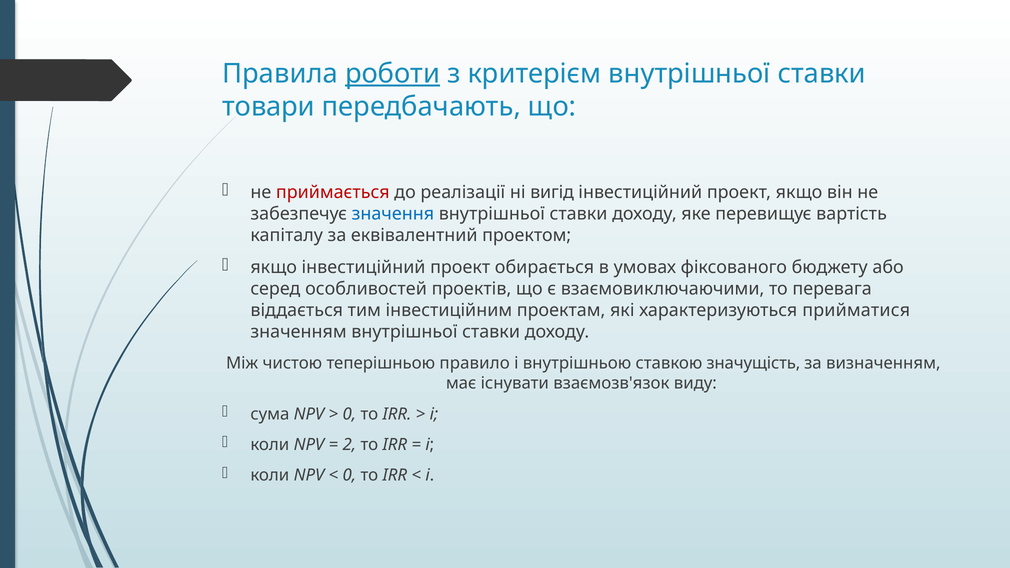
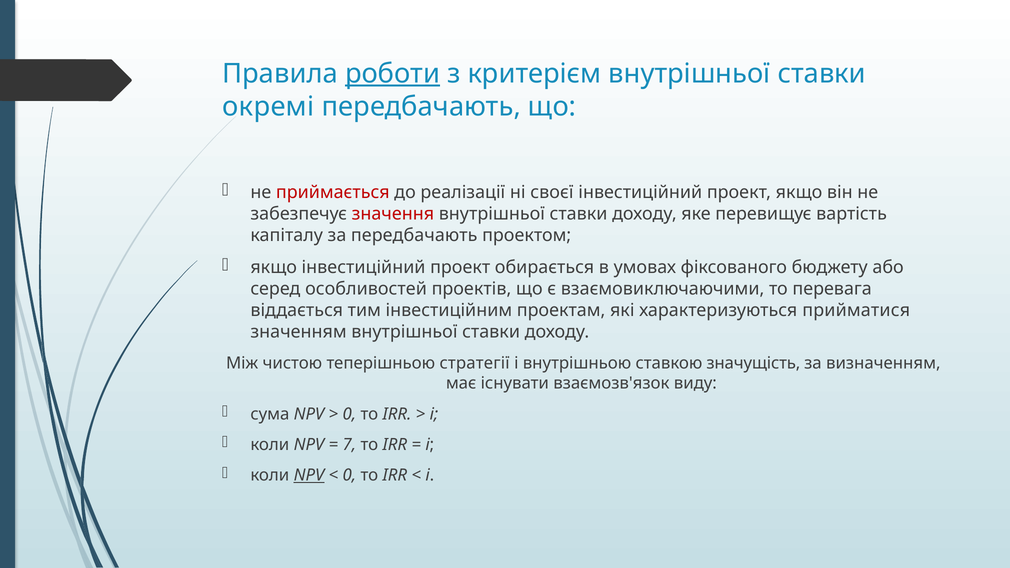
товари: товари -> окремі
вигід: вигід -> своєї
значення colour: blue -> red
за еквівалентний: еквівалентний -> передбачають
правило: правило -> стратегії
2: 2 -> 7
NPV at (309, 476) underline: none -> present
